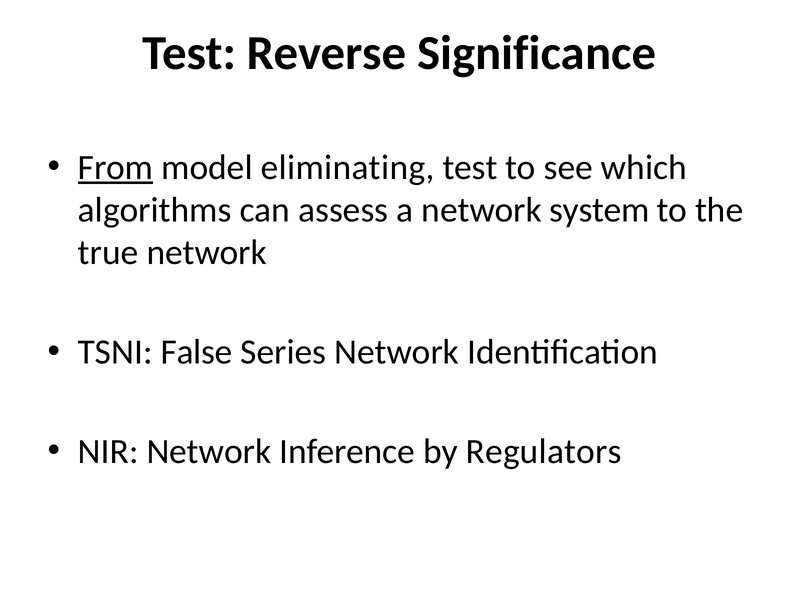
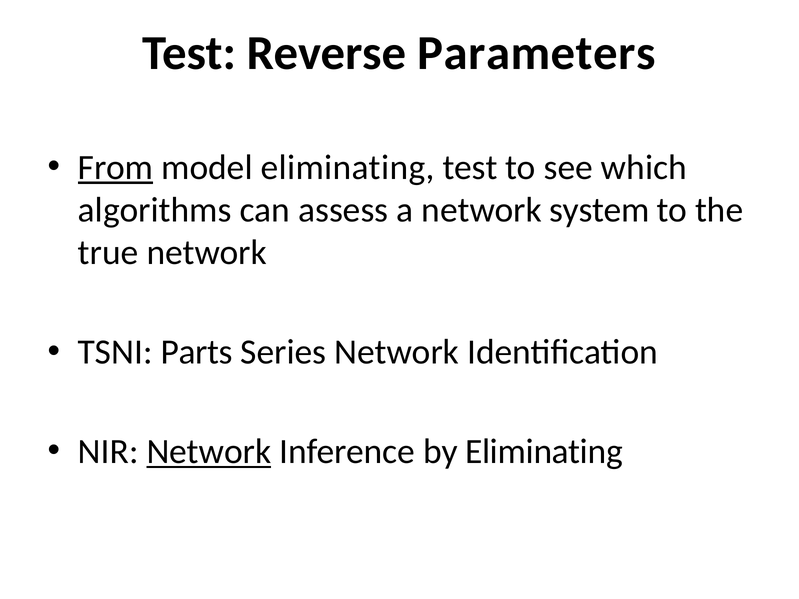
Significance: Significance -> Parameters
False: False -> Parts
Network at (209, 452) underline: none -> present
by Regulators: Regulators -> Eliminating
